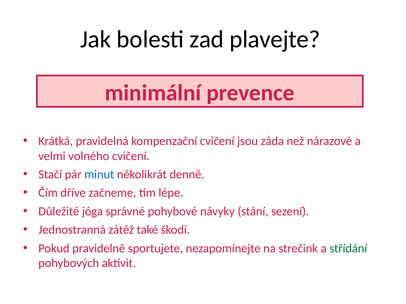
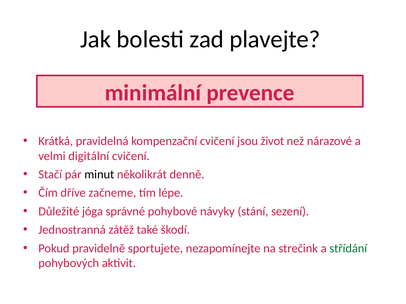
záda: záda -> život
volného: volného -> digitální
minut colour: blue -> black
